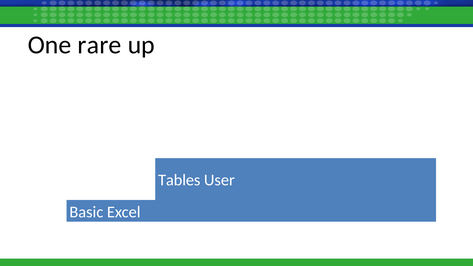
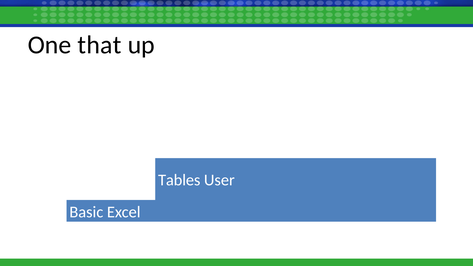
rare: rare -> that
